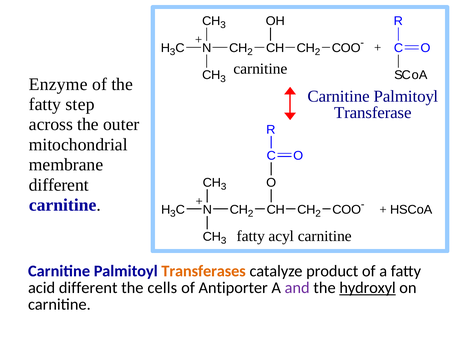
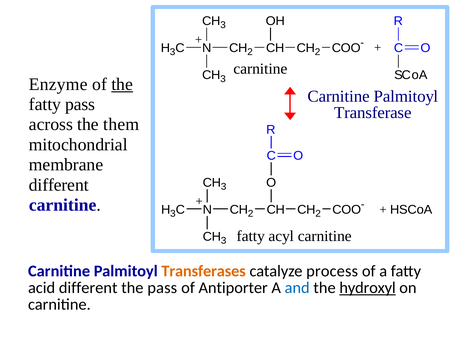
the at (122, 84) underline: none -> present
fatty step: step -> pass
outer: outer -> them
product: product -> process
the cells: cells -> pass
and colour: purple -> blue
